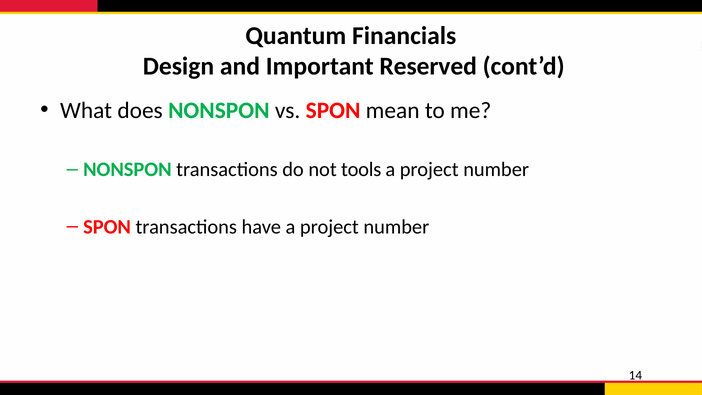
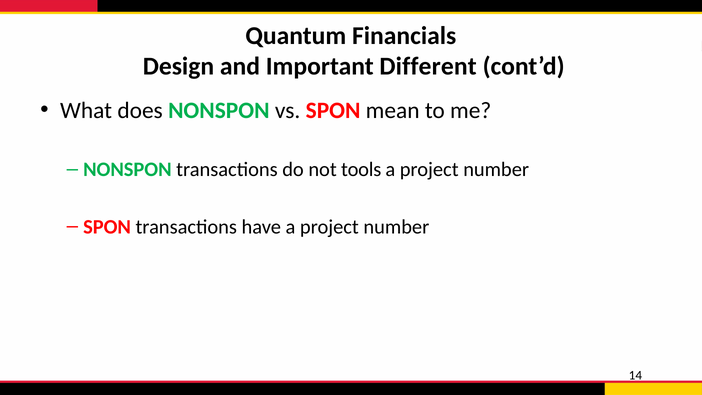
Reserved: Reserved -> Different
